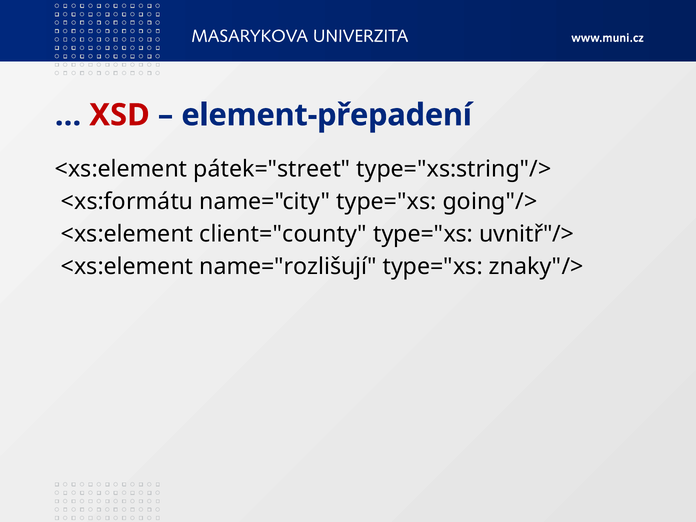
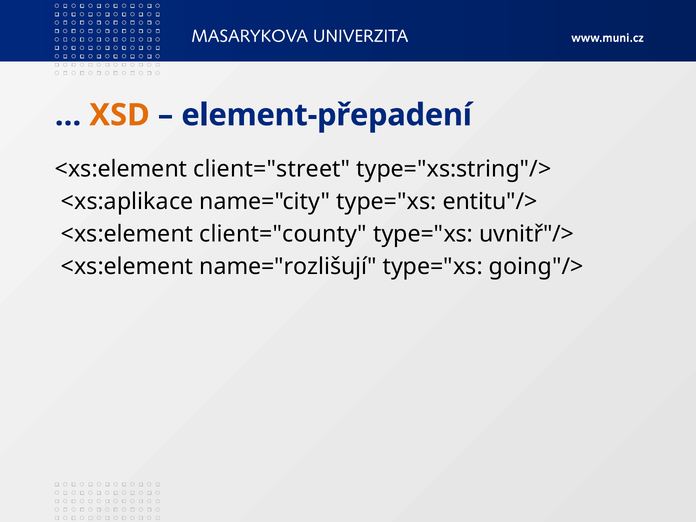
XSD colour: red -> orange
pátek="street: pátek="street -> client="street
<xs:formátu: <xs:formátu -> <xs:aplikace
going"/>: going"/> -> entitu"/>
znaky"/>: znaky"/> -> going"/>
